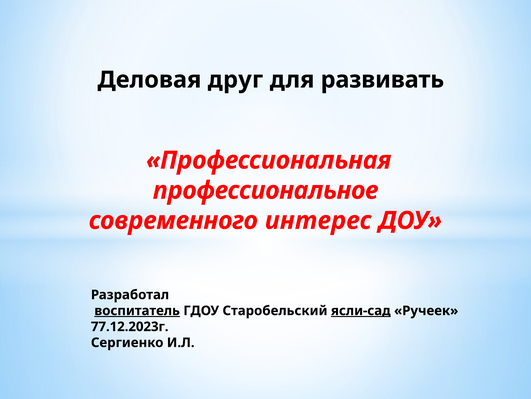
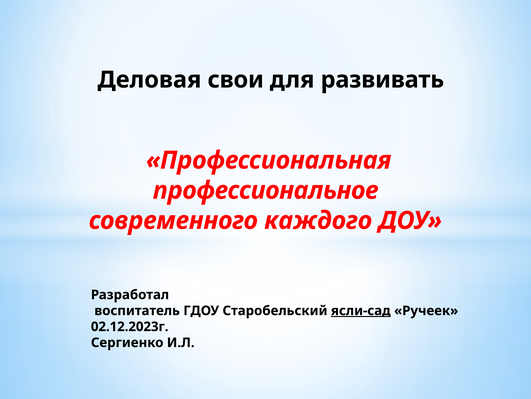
друг: друг -> свои
интерес: интерес -> каждого
воспитатель underline: present -> none
77.12.2023г: 77.12.2023г -> 02.12.2023г
